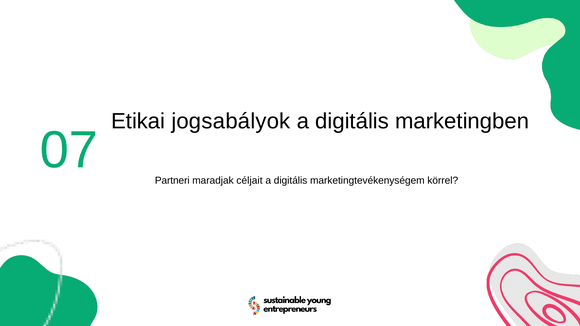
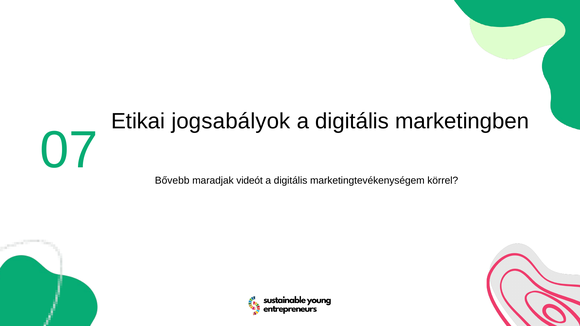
Partneri: Partneri -> Bővebb
céljait: céljait -> videót
